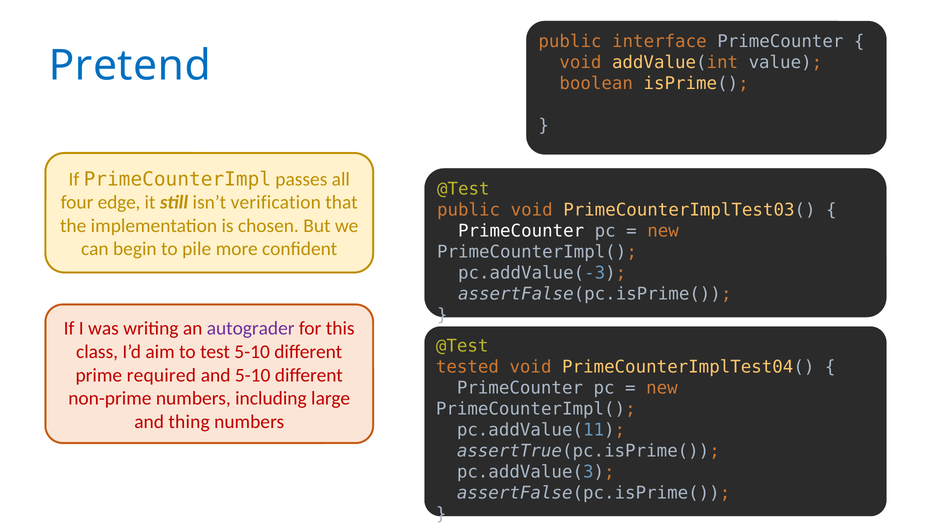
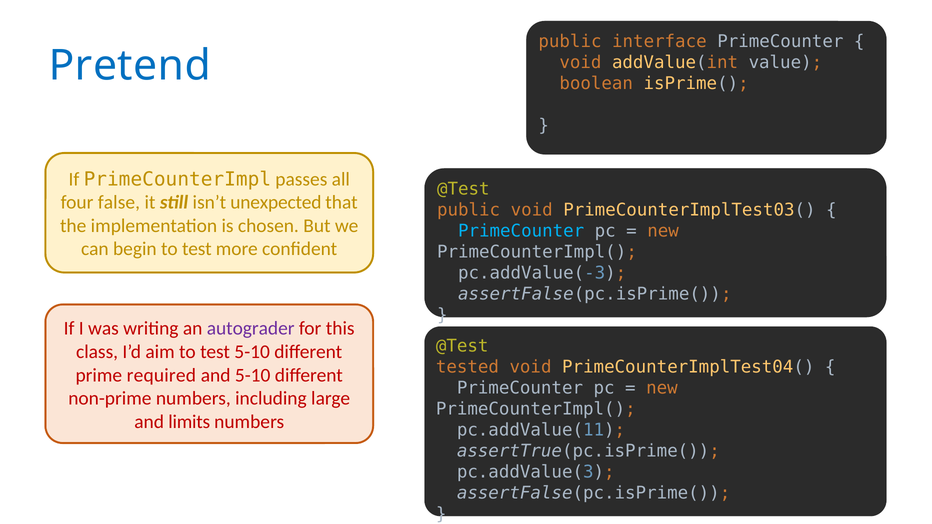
edge: edge -> false
verification: verification -> unexpected
PrimeCounter at (521, 231) colour: white -> light blue
begin to pile: pile -> test
thing: thing -> limits
